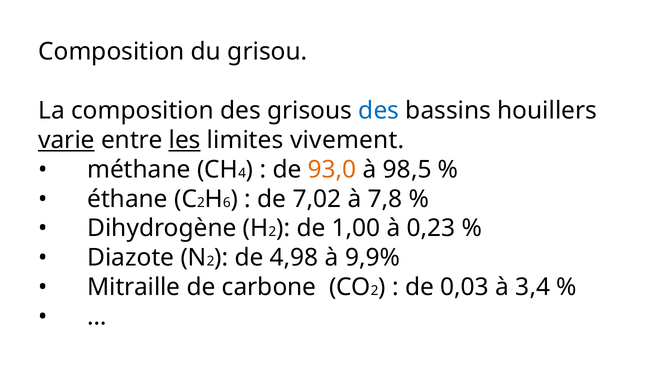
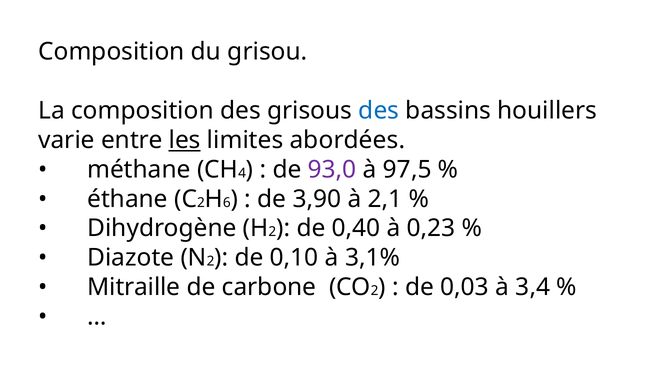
varie underline: present -> none
vivement: vivement -> abordées
93,0 colour: orange -> purple
98,5: 98,5 -> 97,5
7,02: 7,02 -> 3,90
7,8: 7,8 -> 2,1
1,00: 1,00 -> 0,40
4,98: 4,98 -> 0,10
9,9%: 9,9% -> 3,1%
